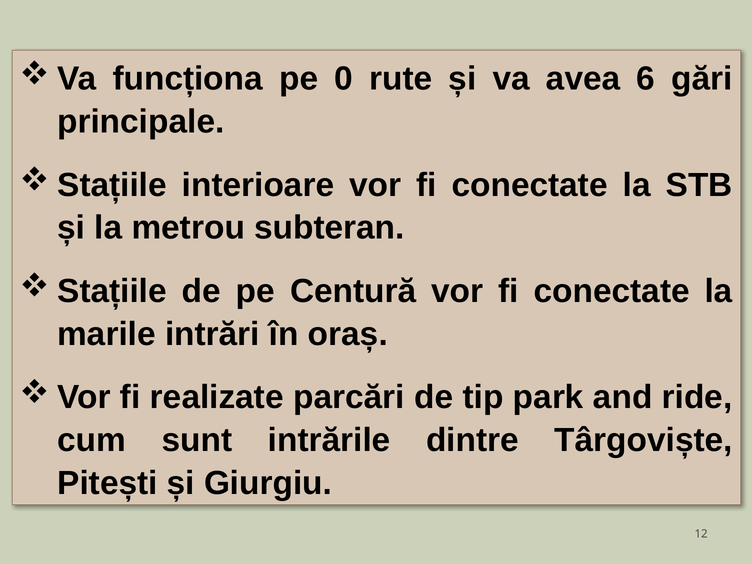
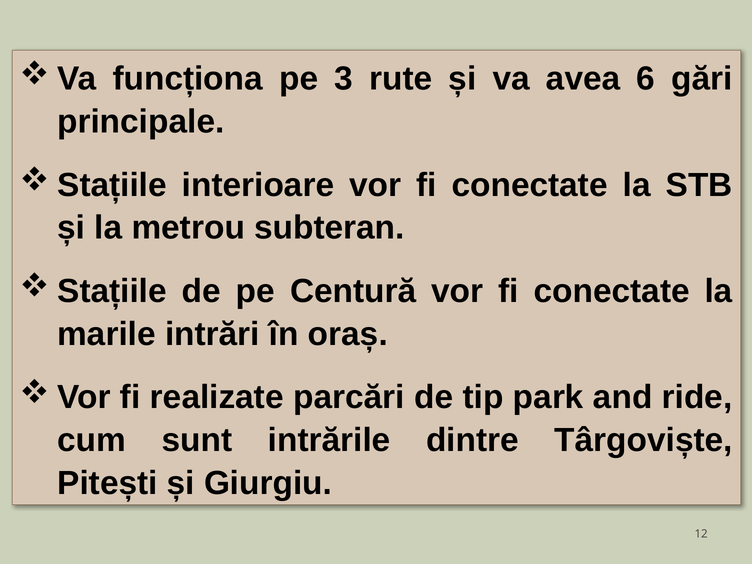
0: 0 -> 3
